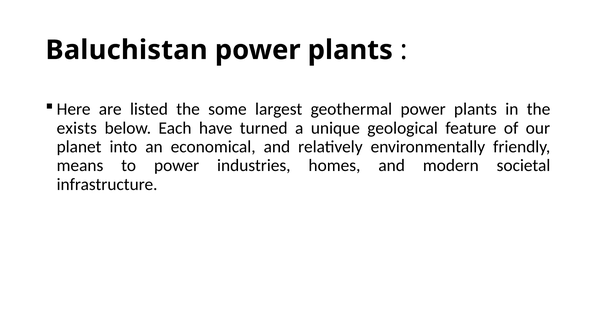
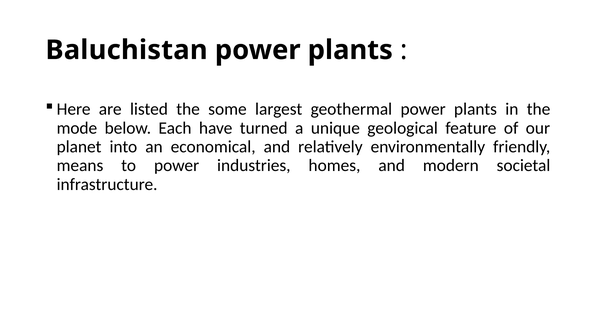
exists: exists -> mode
